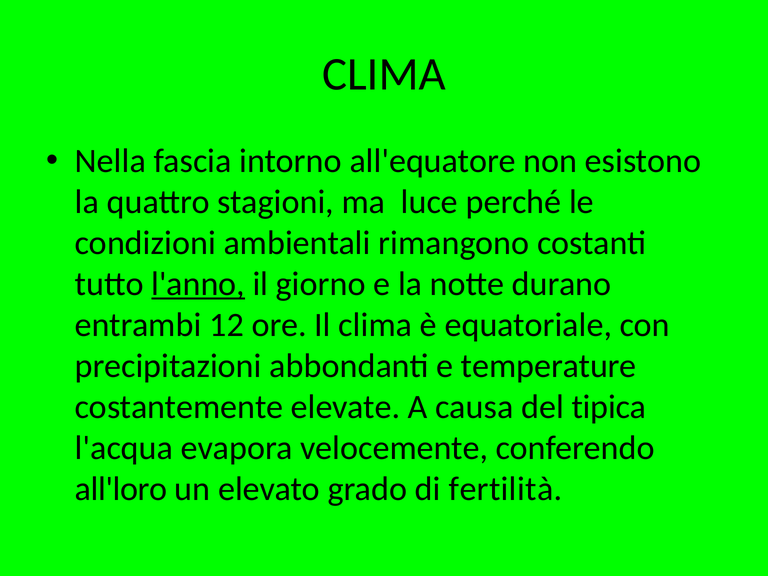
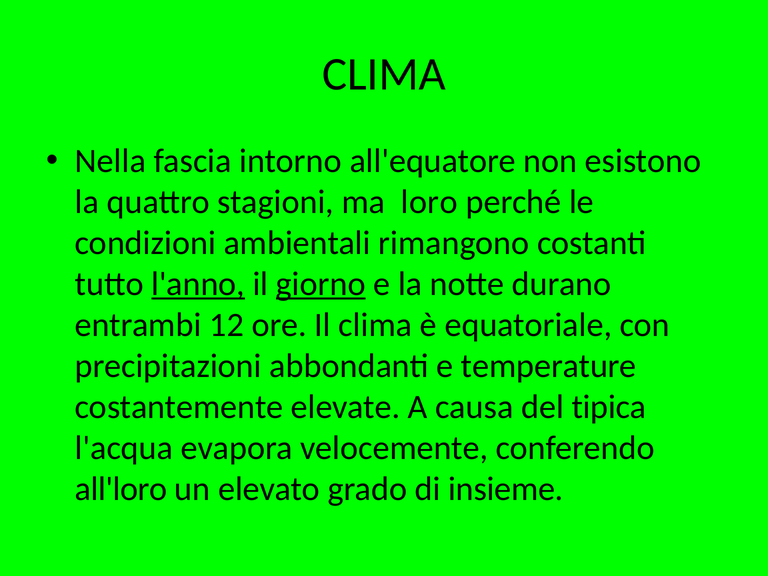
luce: luce -> loro
giorno underline: none -> present
fertilità: fertilità -> insieme
